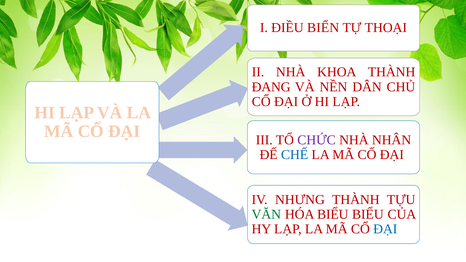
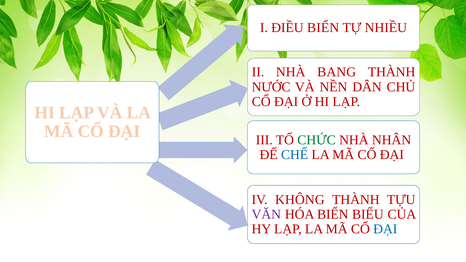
THOẠI: THOẠI -> NHIỀU
KHOA: KHOA -> BANG
ĐANG: ĐANG -> NƯỚC
CHỨC colour: purple -> green
NHƯNG: NHƯNG -> KHÔNG
VĂN colour: green -> purple
HÓA BIỂU: BIỂU -> BIỂN
